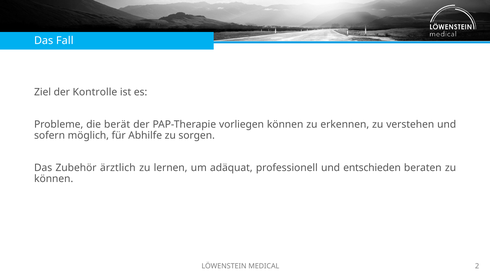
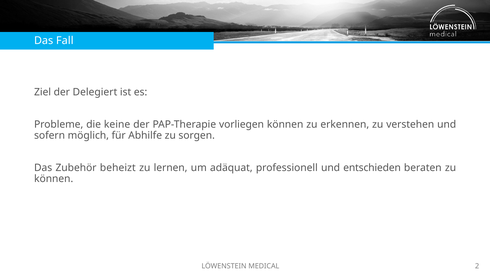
Kontrolle: Kontrolle -> Delegiert
berät: berät -> keine
ärztlich: ärztlich -> beheizt
